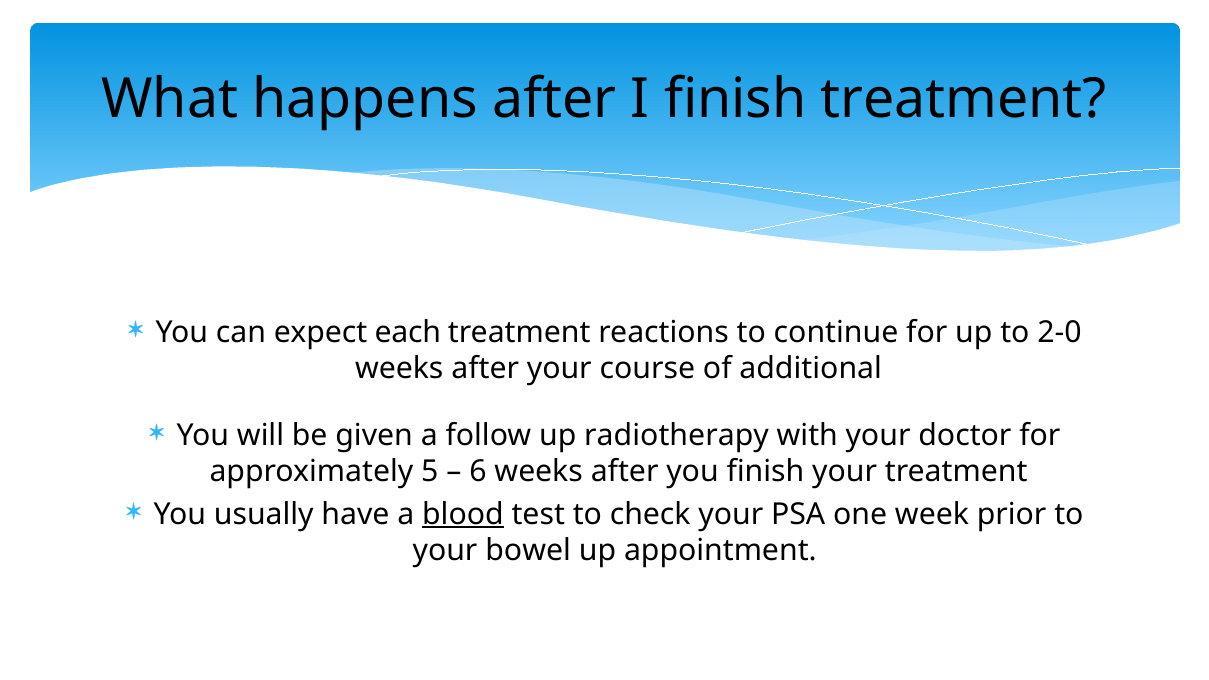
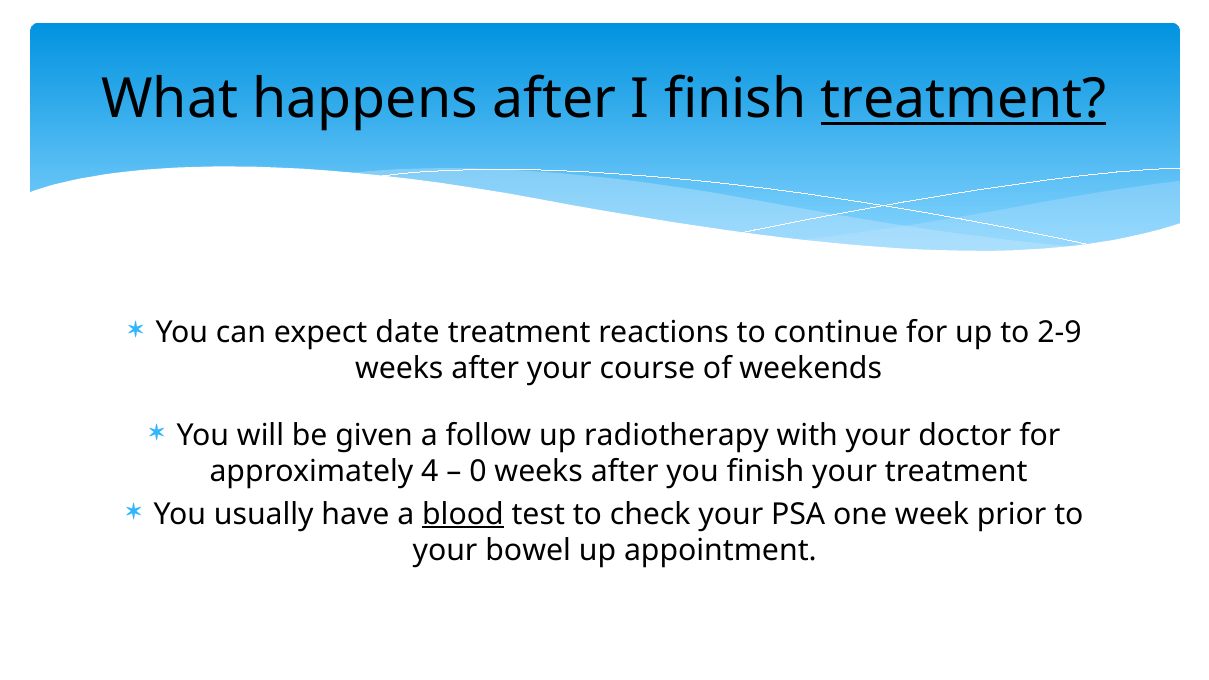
treatment at (964, 100) underline: none -> present
each: each -> date
2-0: 2-0 -> 2-9
additional: additional -> weekends
5: 5 -> 4
6: 6 -> 0
